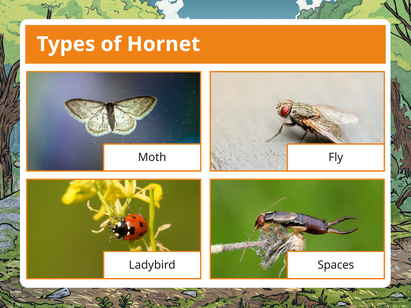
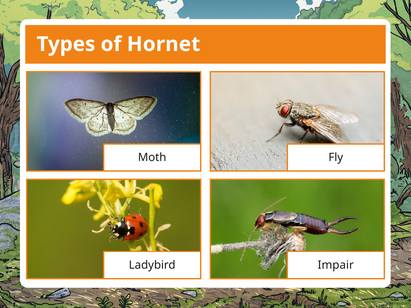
Spaces: Spaces -> Impair
